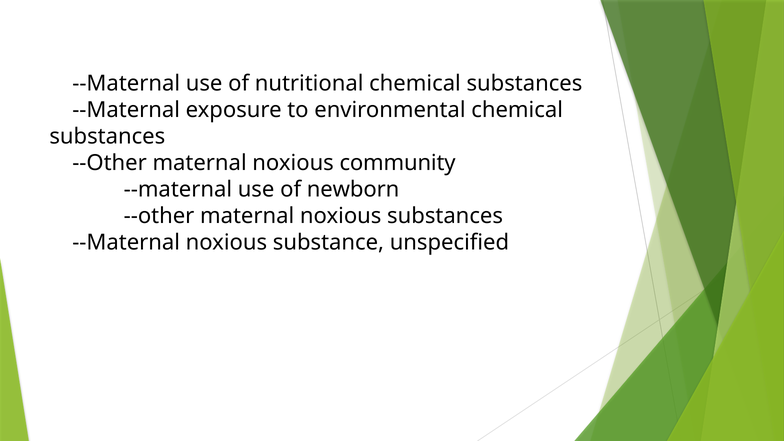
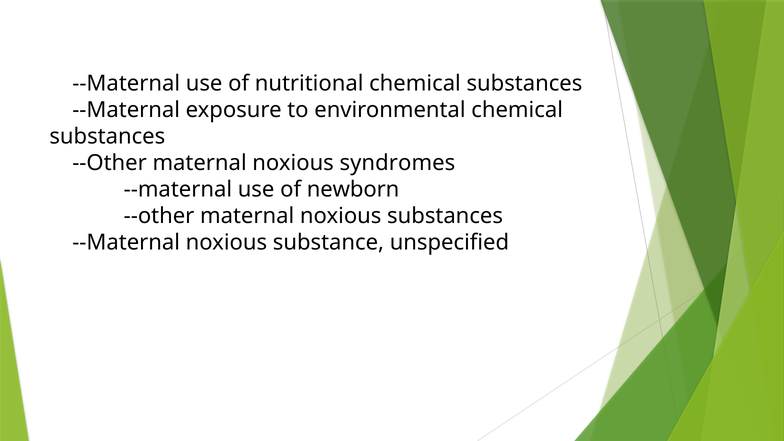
community: community -> syndromes
